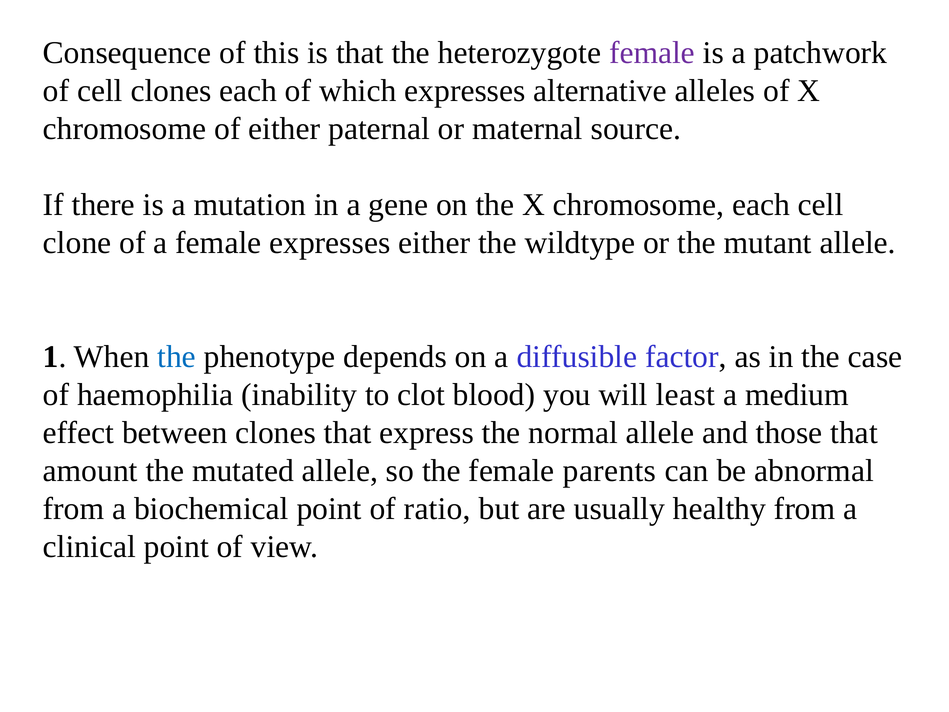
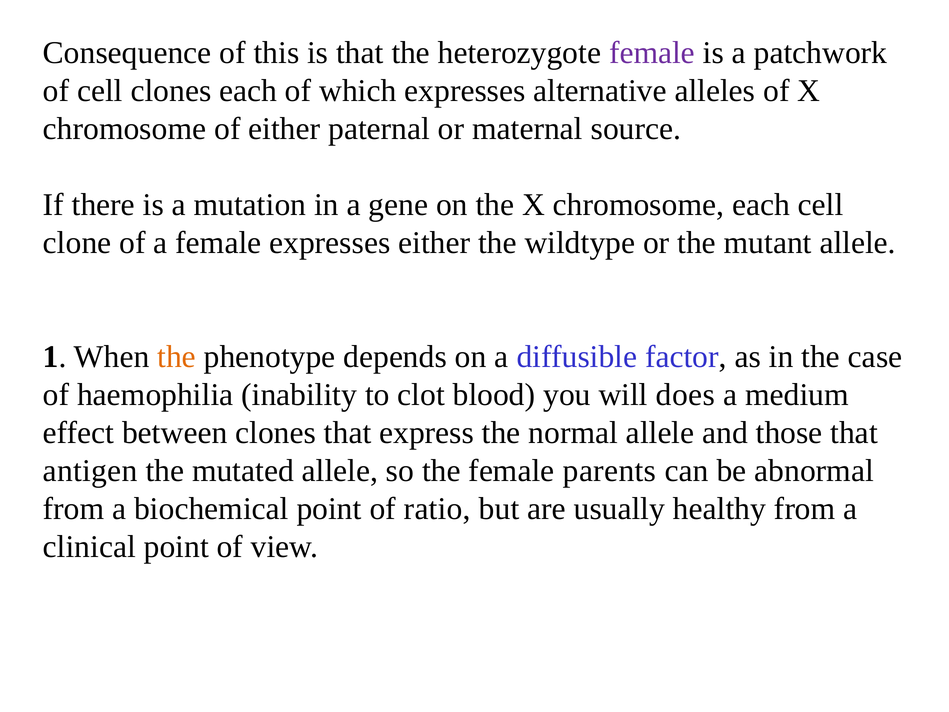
the at (177, 357) colour: blue -> orange
least: least -> does
amount: amount -> antigen
